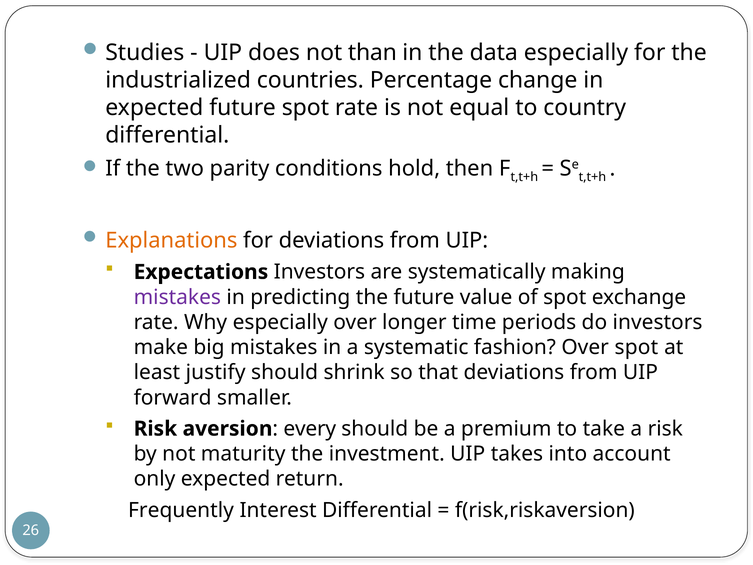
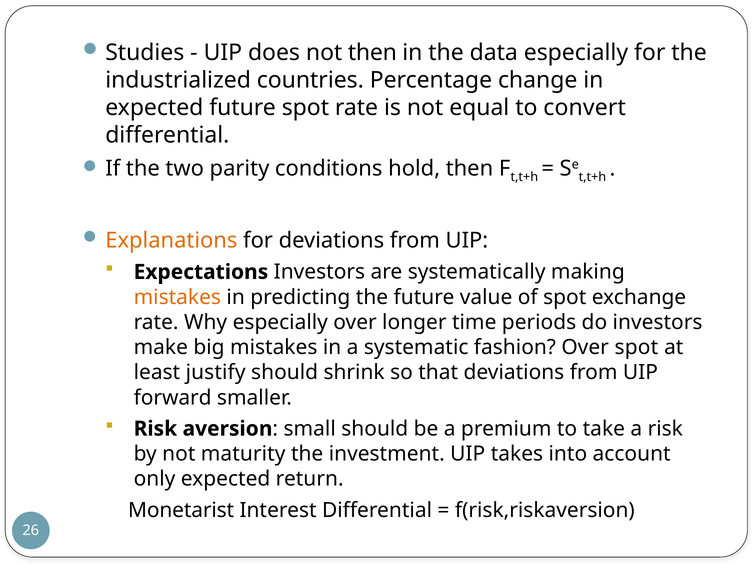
not than: than -> then
country: country -> convert
mistakes at (177, 297) colour: purple -> orange
every: every -> small
Frequently: Frequently -> Monetarist
